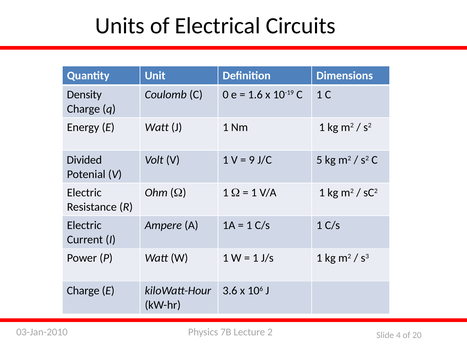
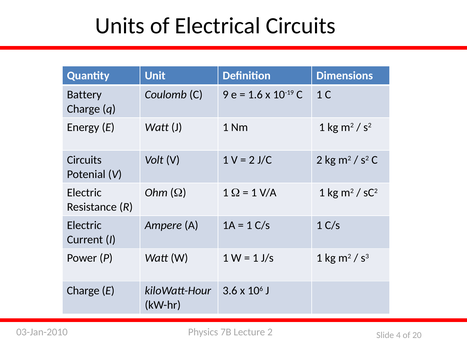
Density: Density -> Battery
0: 0 -> 9
Divided at (84, 160): Divided -> Circuits
9 at (252, 160): 9 -> 2
J/C 5: 5 -> 2
